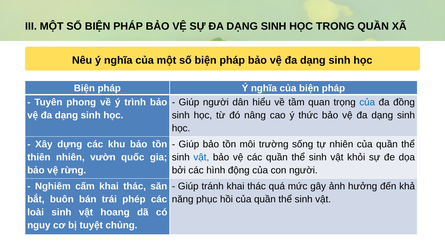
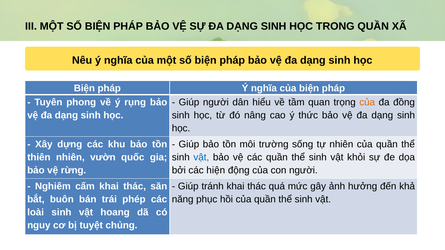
trình: trình -> rụng
của at (367, 103) colour: blue -> orange
hình: hình -> hiện
